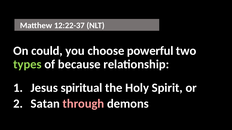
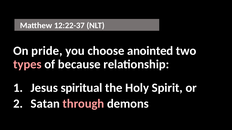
could: could -> pride
powerful: powerful -> anointed
types colour: light green -> pink
